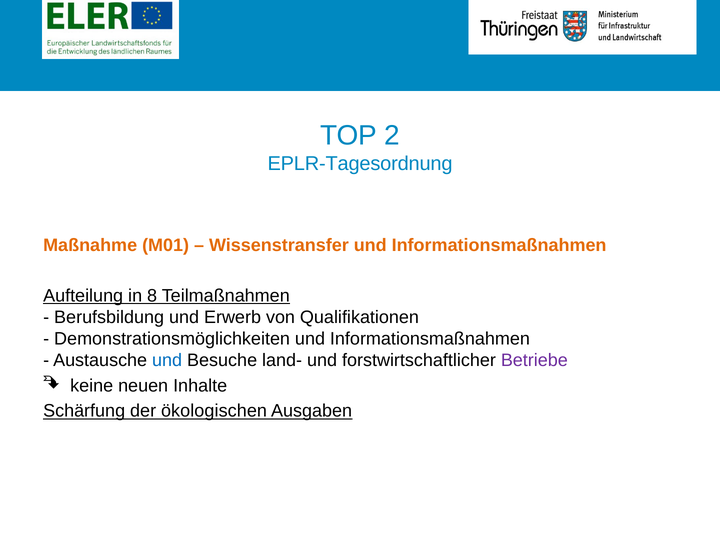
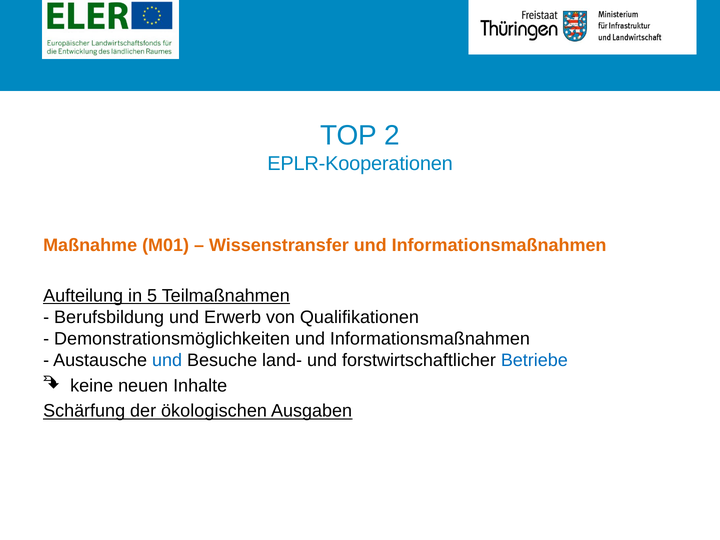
EPLR-Tagesordnung: EPLR-Tagesordnung -> EPLR-Kooperationen
8: 8 -> 5
Betriebe colour: purple -> blue
